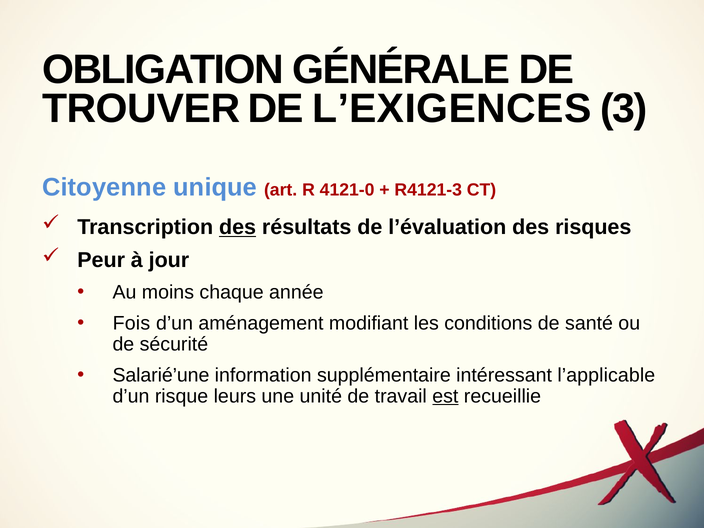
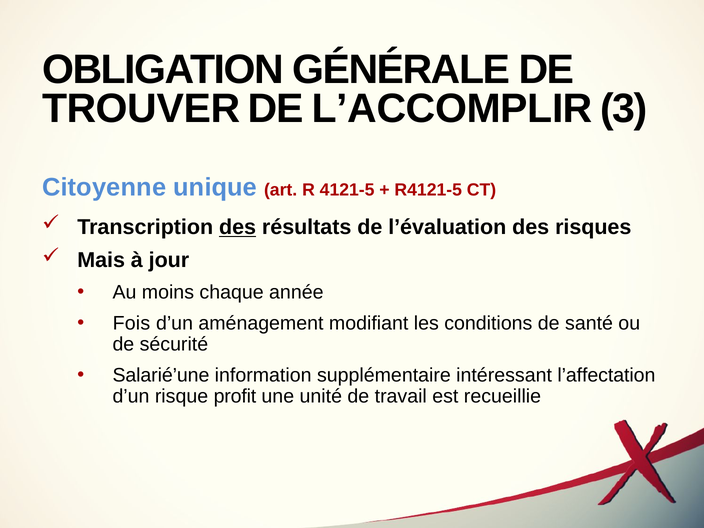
L’EXIGENCES: L’EXIGENCES -> L’ACCOMPLIR
4121-0: 4121-0 -> 4121-5
R4121-3: R4121-3 -> R4121-5
Peur: Peur -> Mais
l’applicable: l’applicable -> l’affectation
leurs: leurs -> profit
est underline: present -> none
